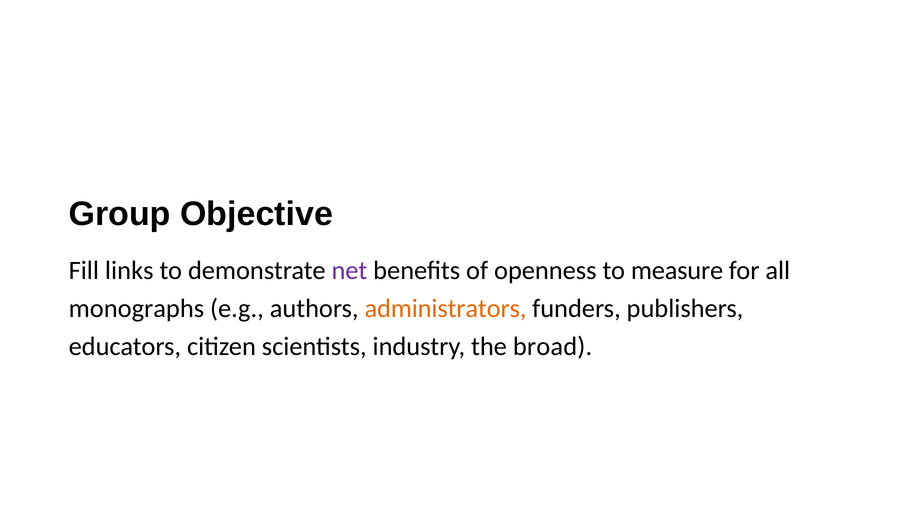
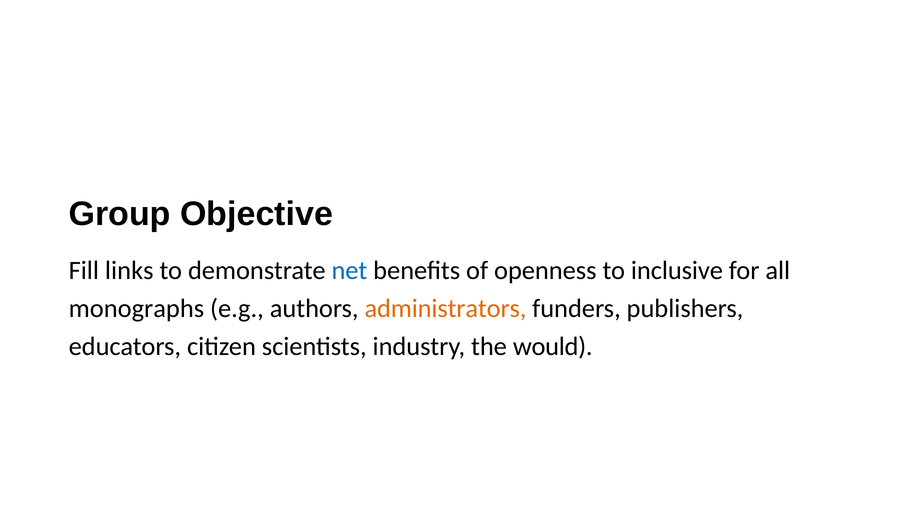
net colour: purple -> blue
measure: measure -> inclusive
broad: broad -> would
